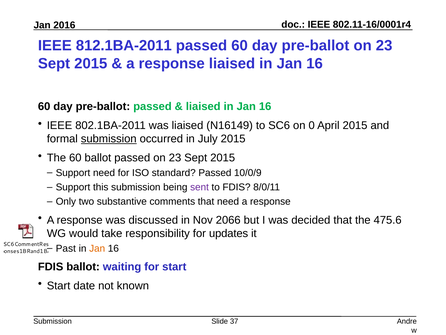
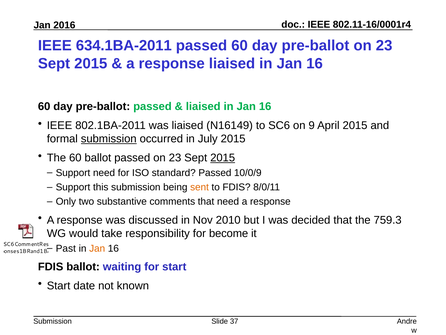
812.1BA-2011: 812.1BA-2011 -> 634.1BA-2011
0: 0 -> 9
2015 at (223, 158) underline: none -> present
sent colour: purple -> orange
2066: 2066 -> 2010
475.6: 475.6 -> 759.3
updates: updates -> become
